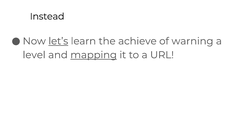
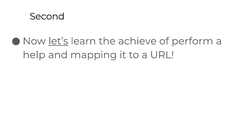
Instead: Instead -> Second
warning: warning -> perform
level: level -> help
mapping underline: present -> none
